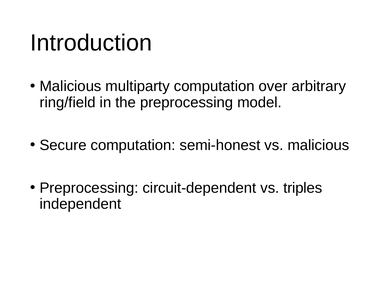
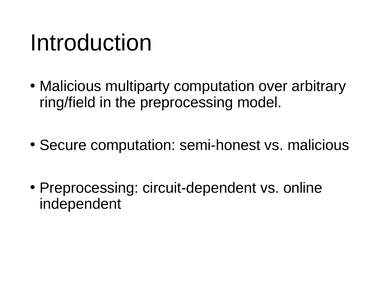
triples: triples -> online
